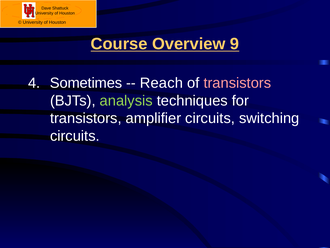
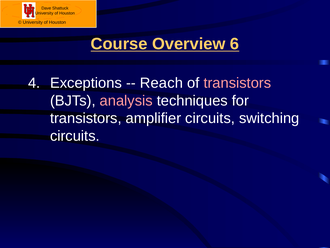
9: 9 -> 6
Sometimes: Sometimes -> Exceptions
analysis colour: light green -> pink
